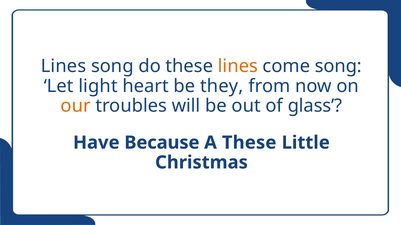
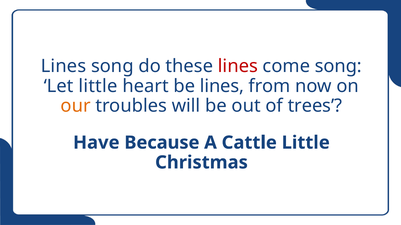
lines at (238, 66) colour: orange -> red
Let light: light -> little
be they: they -> lines
glass: glass -> trees
A These: These -> Cattle
